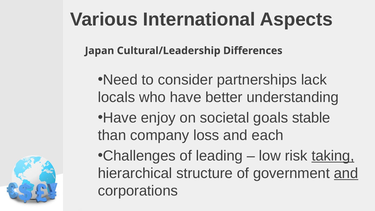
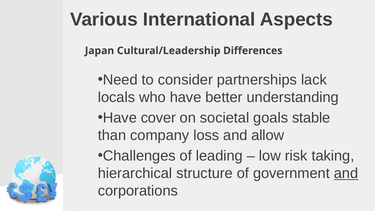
enjoy: enjoy -> cover
each: each -> allow
taking underline: present -> none
